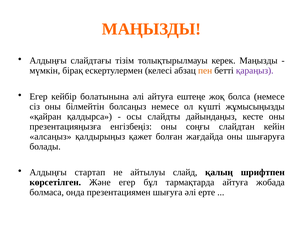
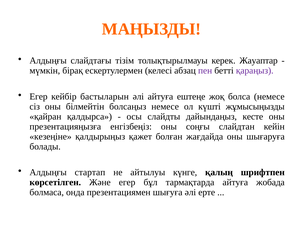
керек Маңызды: Маңызды -> Жауаптар
пен colour: orange -> purple
болатынына: болатынына -> бастыларын
алсаңыз: алсаңыз -> кезеңіне
слайд: слайд -> күнге
